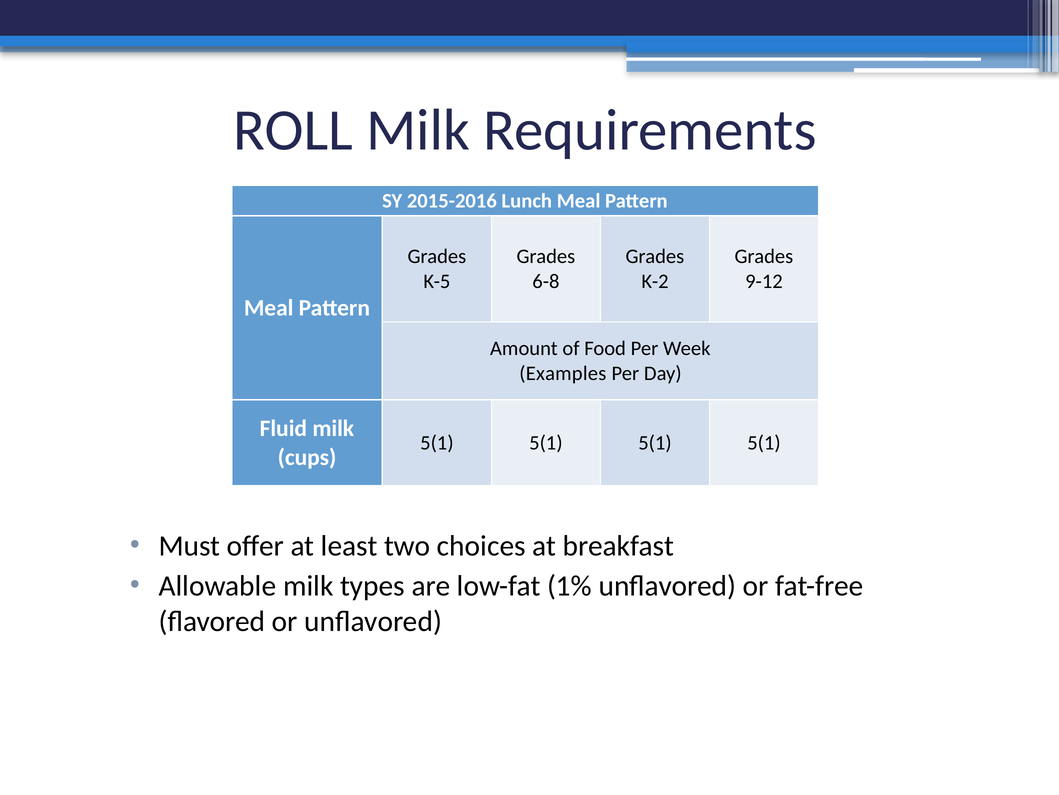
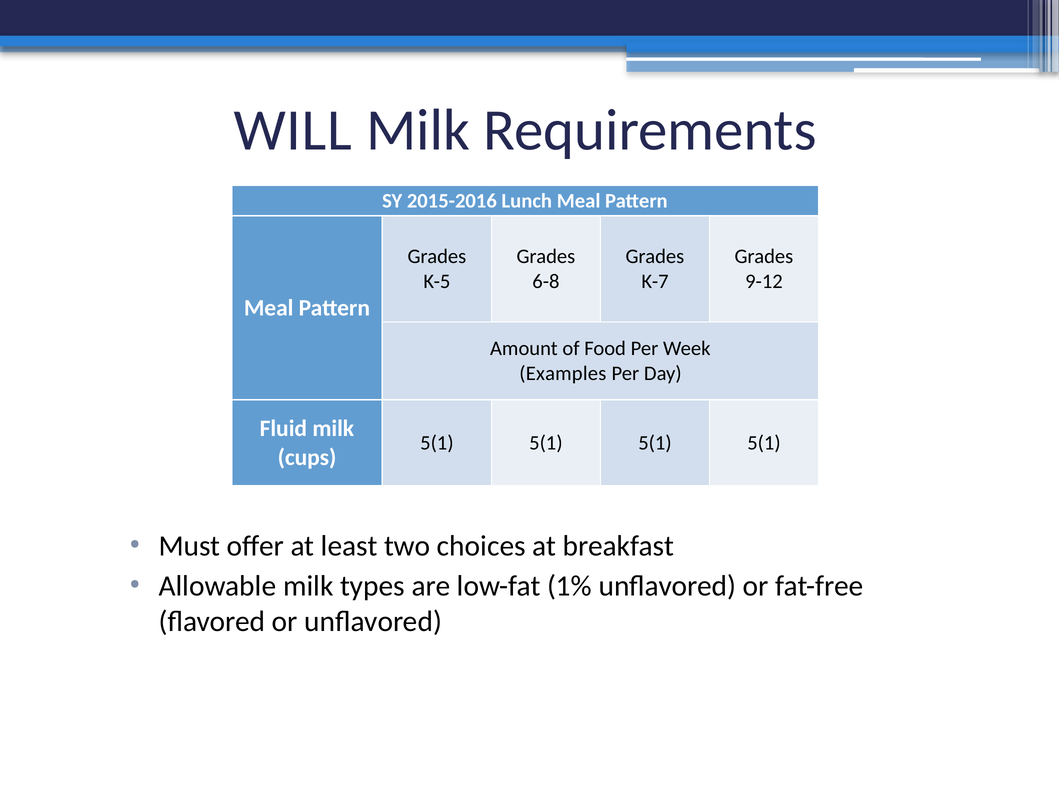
ROLL: ROLL -> WILL
K-2: K-2 -> K-7
